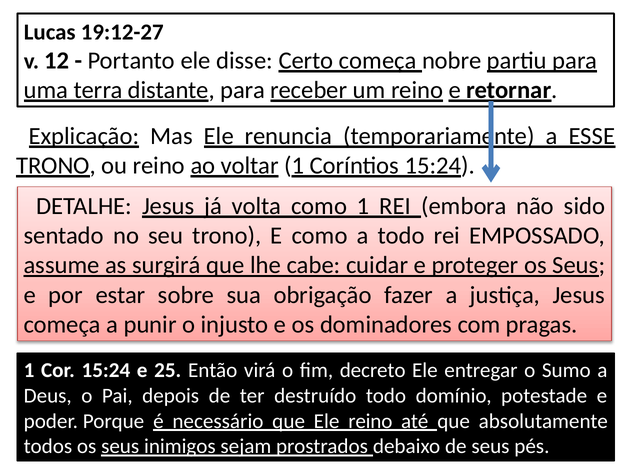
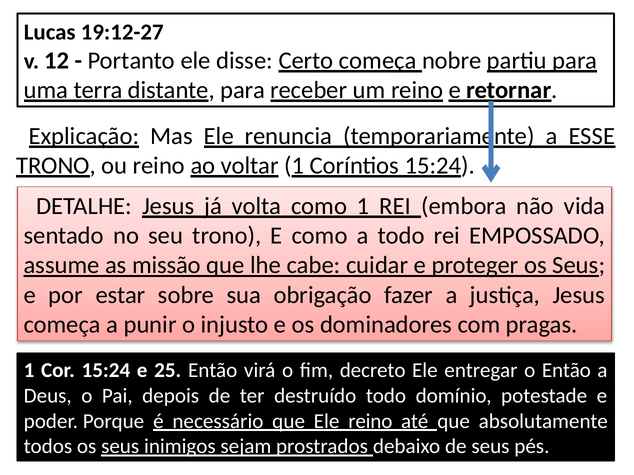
sido: sido -> vida
surgirá: surgirá -> missão
o Sumo: Sumo -> Então
